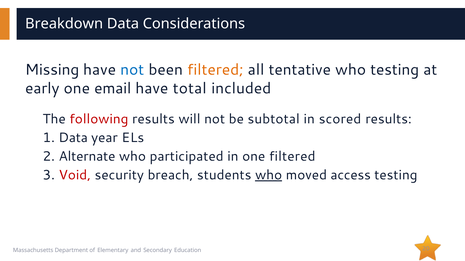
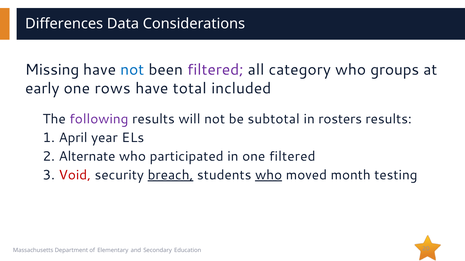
Breakdown: Breakdown -> Differences
filtered at (215, 70) colour: orange -> purple
tentative: tentative -> category
who testing: testing -> groups
email: email -> rows
following colour: red -> purple
scored: scored -> rosters
1 Data: Data -> April
breach underline: none -> present
access: access -> month
